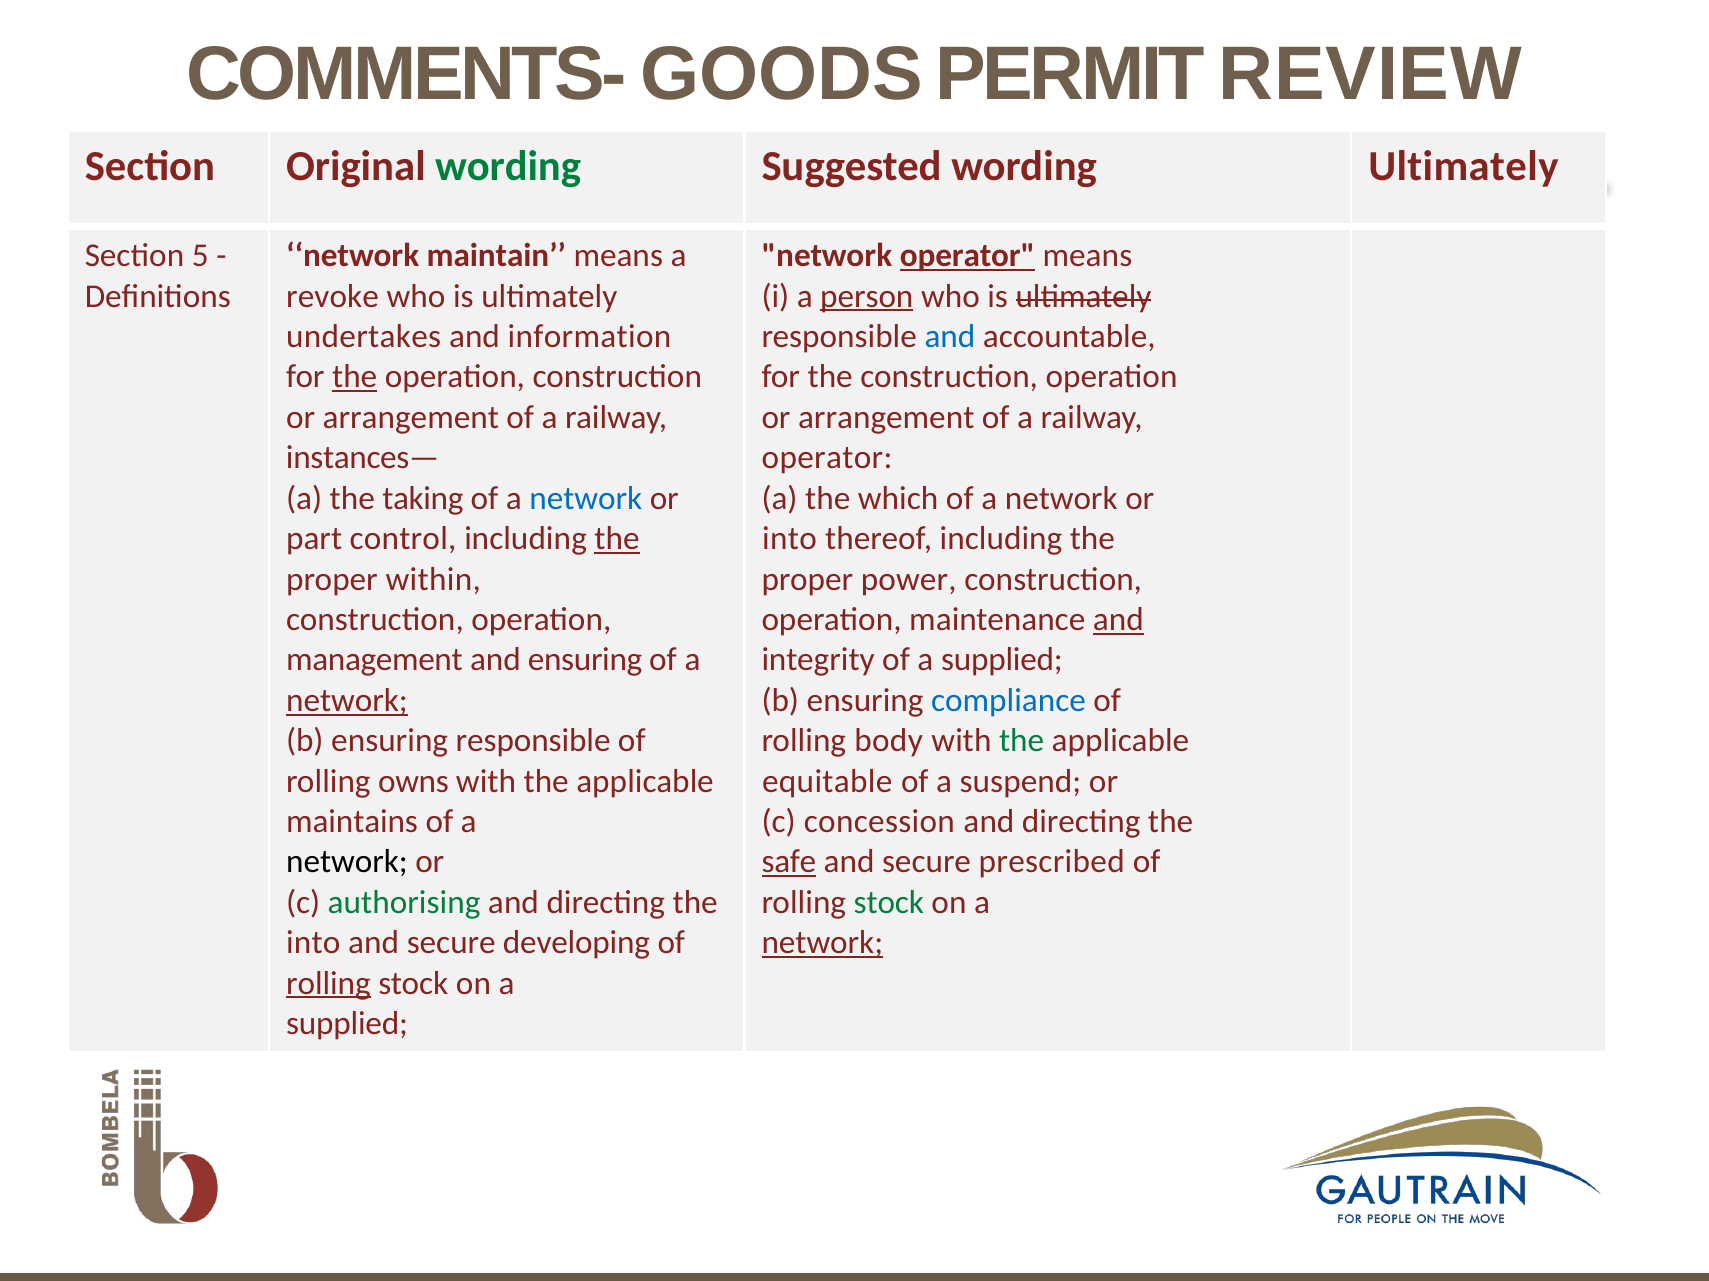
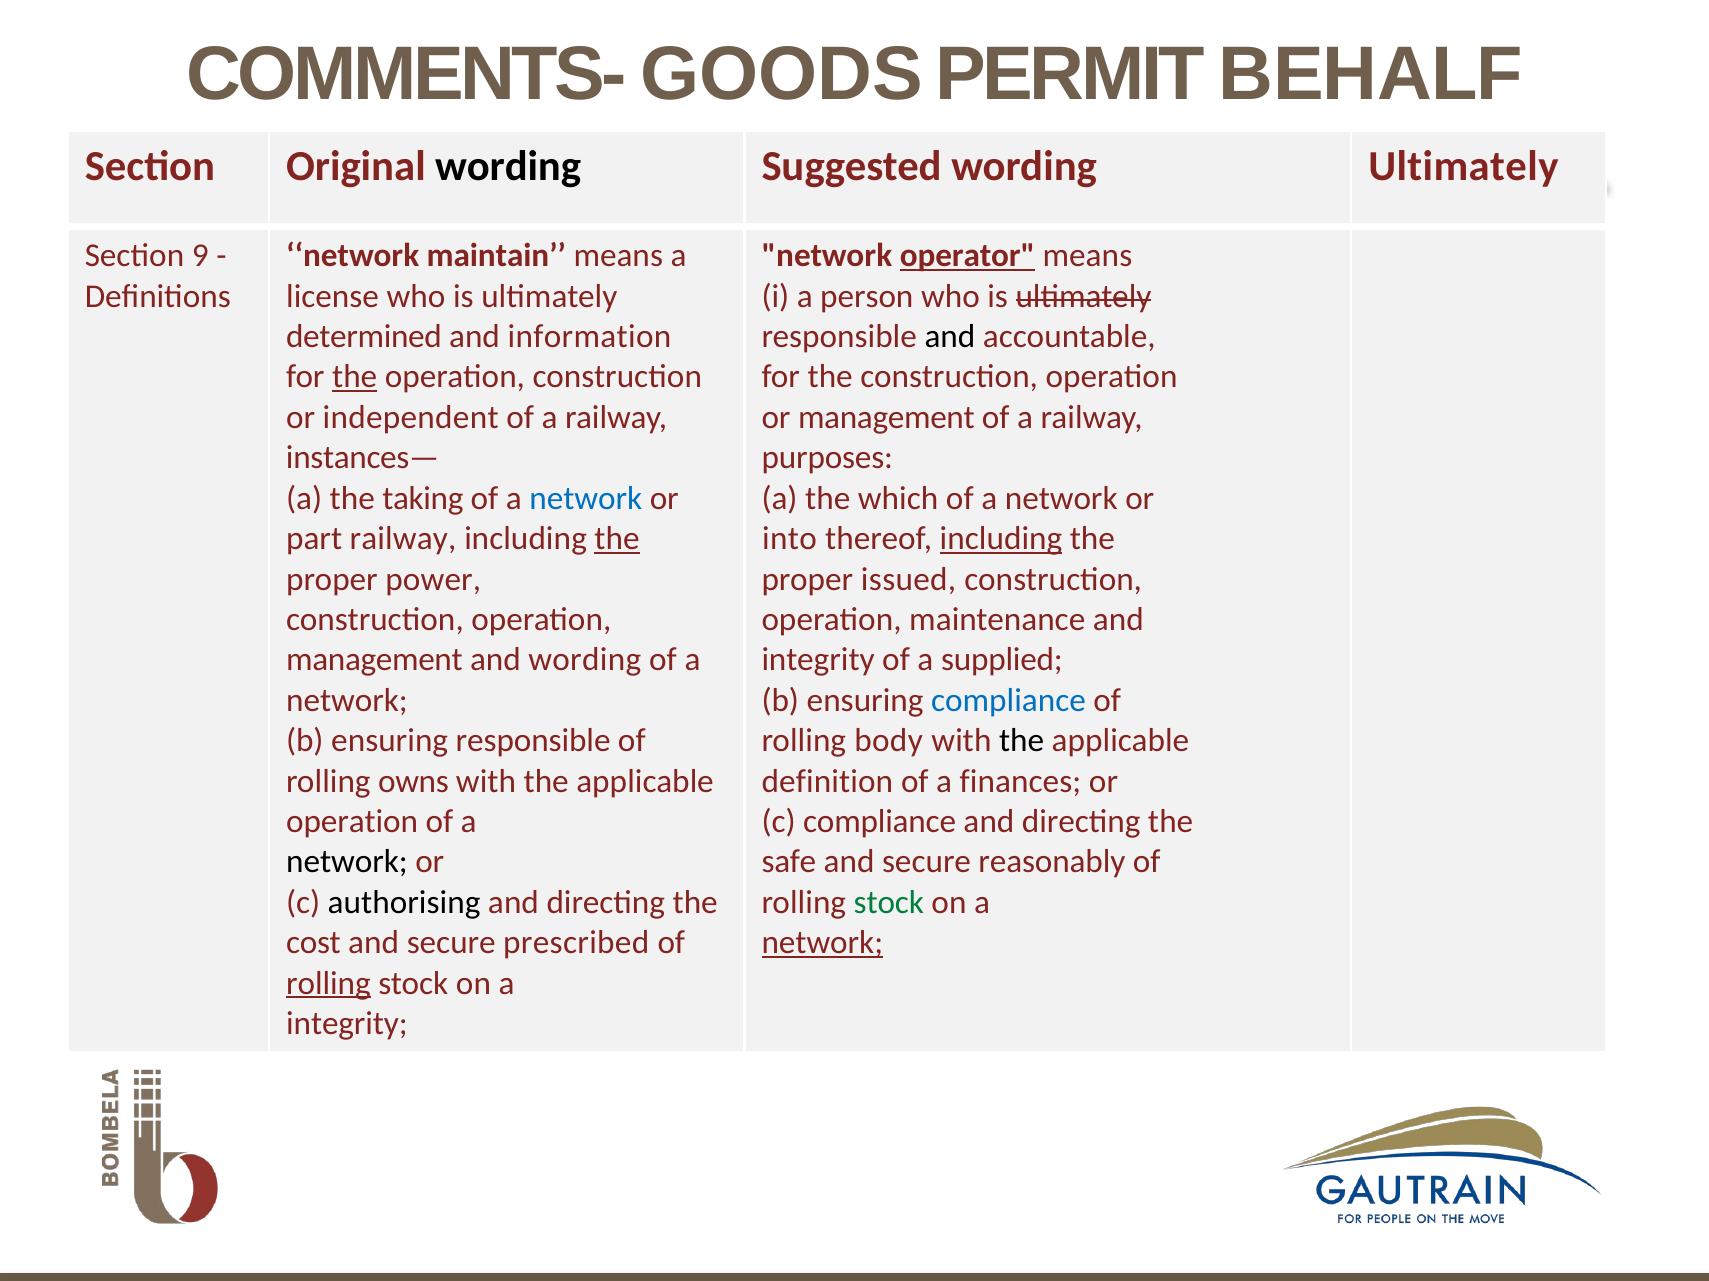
REVIEW: REVIEW -> BEHALF
wording at (508, 166) colour: green -> black
5: 5 -> 9
revoke: revoke -> license
person underline: present -> none
undertakes: undertakes -> determined
and at (950, 337) colour: blue -> black
arrangement at (411, 418): arrangement -> independent
arrangement at (886, 418): arrangement -> management
operator at (827, 458): operator -> purposes
part control: control -> railway
including at (1001, 539) underline: none -> present
within: within -> power
power: power -> issued
and at (1118, 620) underline: present -> none
and ensuring: ensuring -> wording
network at (347, 701) underline: present -> none
the at (1022, 741) colour: green -> black
equitable: equitable -> definition
suspend;: suspend; -> finances;
maintains at (352, 822): maintains -> operation
c concession: concession -> compliance
safe underline: present -> none
prescribed: prescribed -> reasonably
authorising colour: green -> black
into at (313, 943): into -> cost
developing: developing -> prescribed
supplied at (347, 1024): supplied -> integrity
